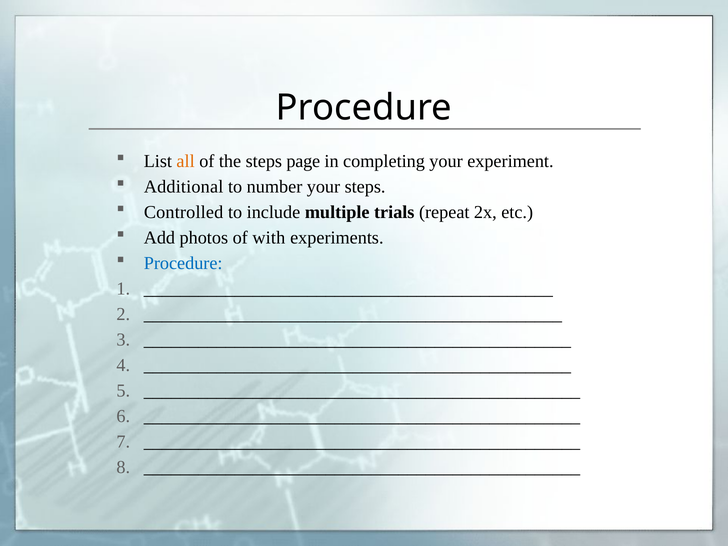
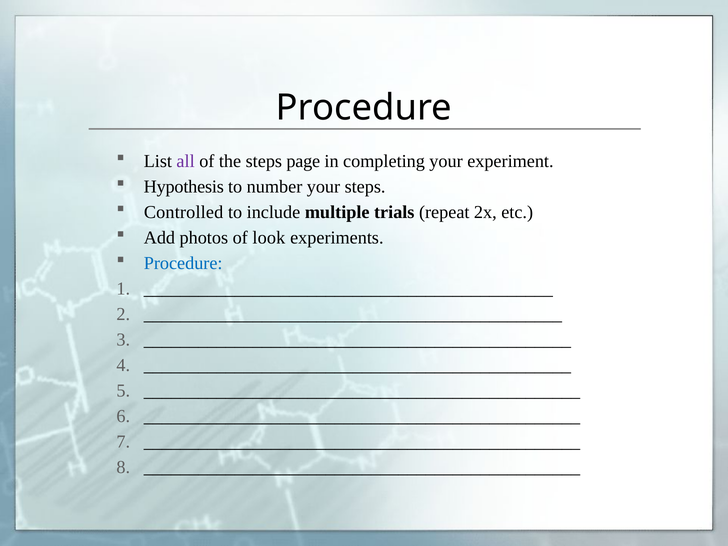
all colour: orange -> purple
Additional: Additional -> Hypothesis
with: with -> look
